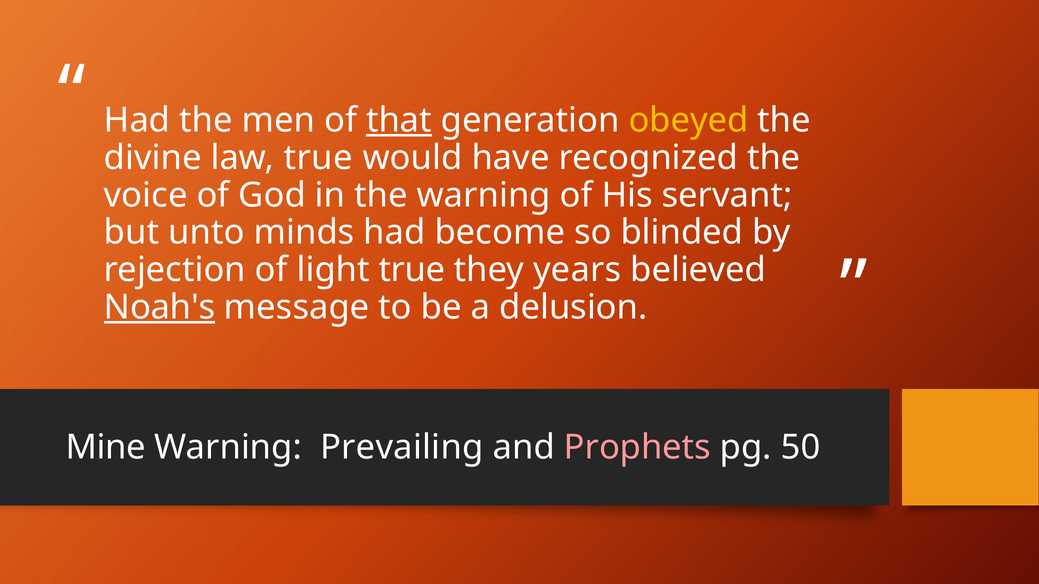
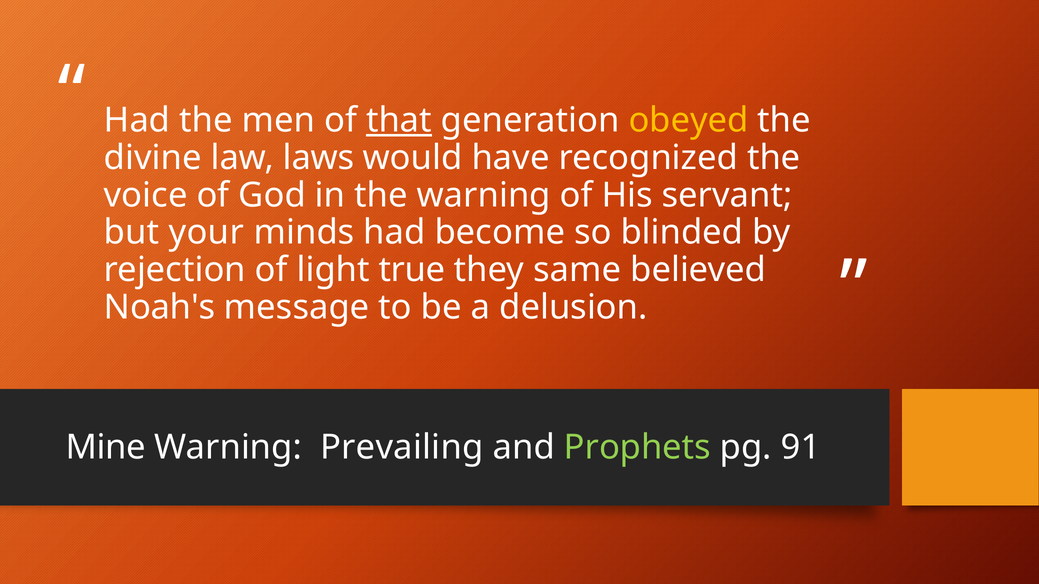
law true: true -> laws
unto: unto -> your
years: years -> same
Noah's underline: present -> none
Prophets colour: pink -> light green
50: 50 -> 91
